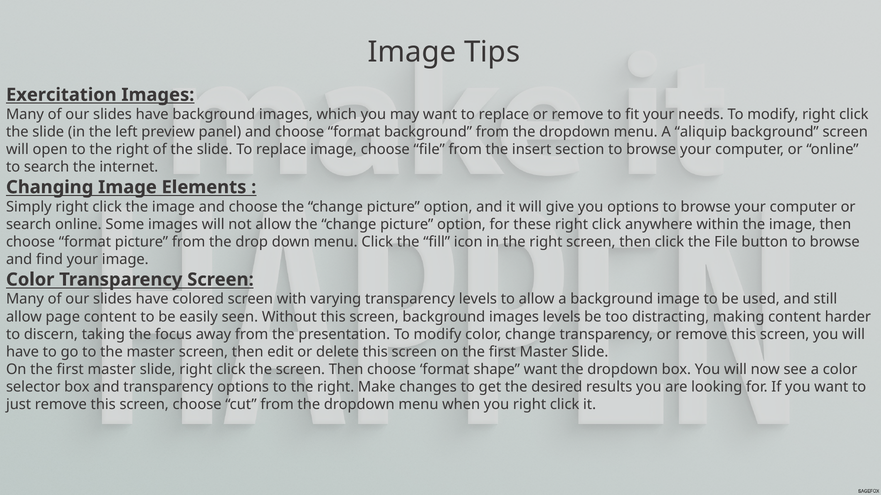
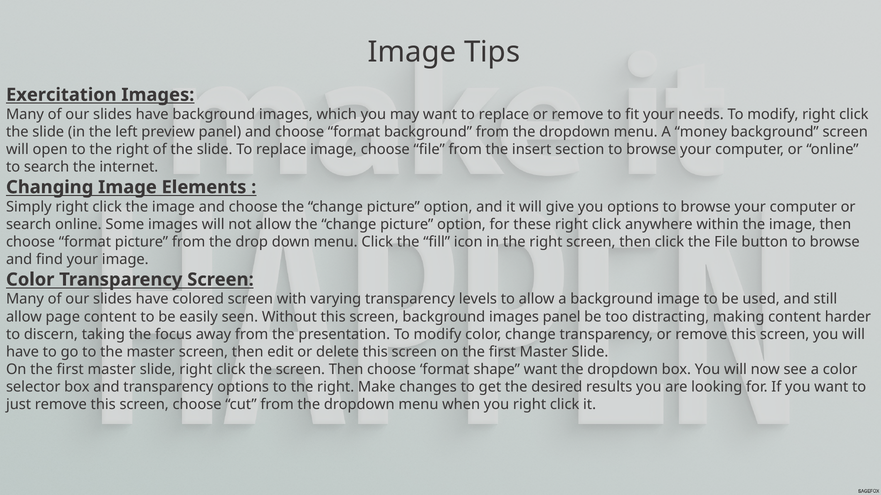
aliquip: aliquip -> money
images levels: levels -> panel
